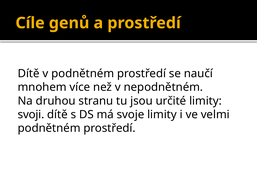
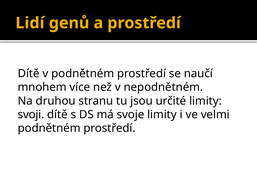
Cíle: Cíle -> Lidí
